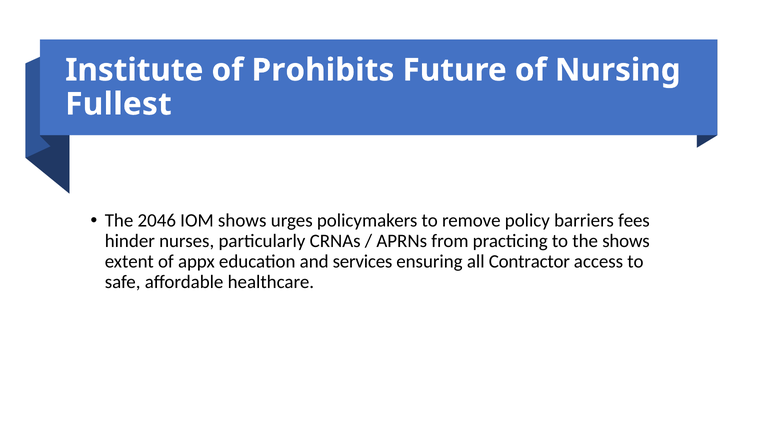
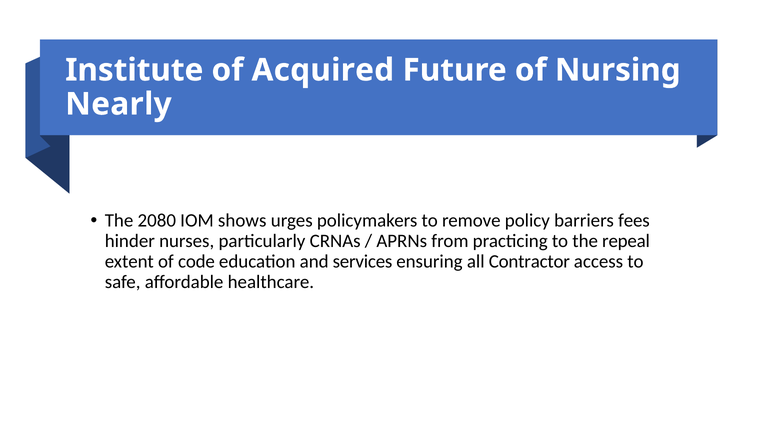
Prohibits: Prohibits -> Acquired
Fullest: Fullest -> Nearly
2046: 2046 -> 2080
the shows: shows -> repeal
appx: appx -> code
